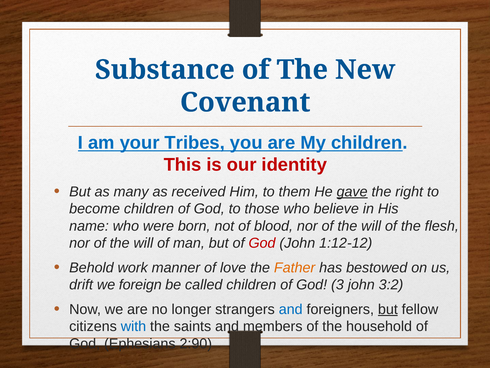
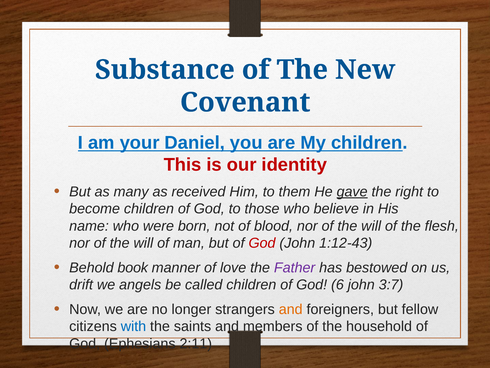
Tribes: Tribes -> Daniel
1:12-12: 1:12-12 -> 1:12-43
work: work -> book
Father colour: orange -> purple
foreign: foreign -> angels
3: 3 -> 6
3:2: 3:2 -> 3:7
and at (291, 309) colour: blue -> orange
but at (388, 309) underline: present -> none
2:90: 2:90 -> 2:11
